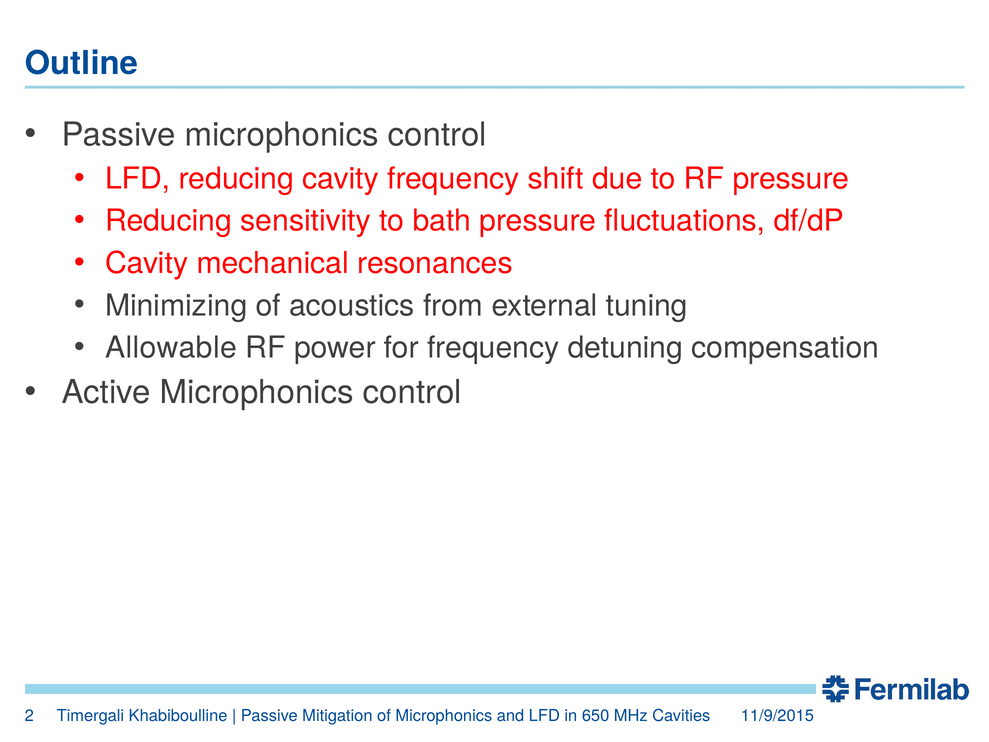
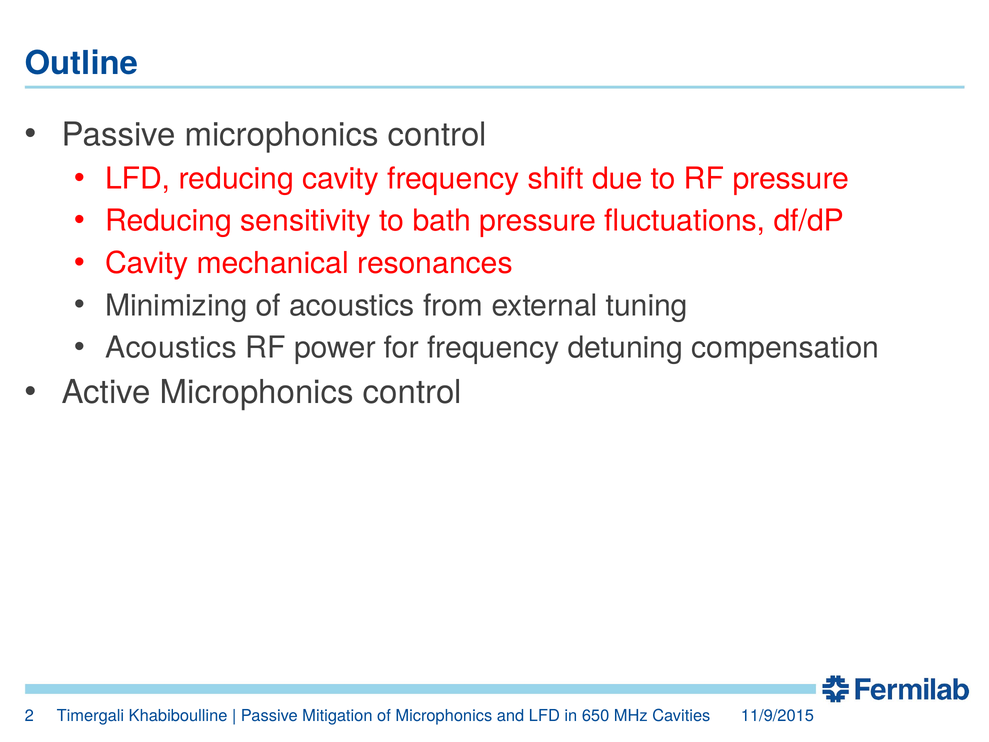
Allowable at (171, 348): Allowable -> Acoustics
